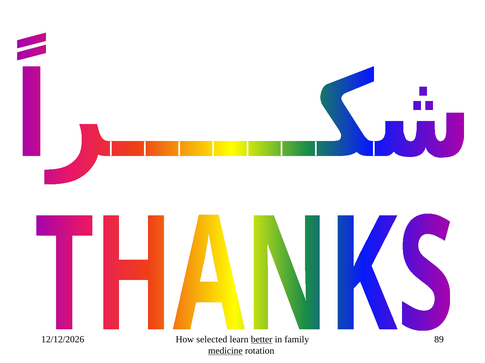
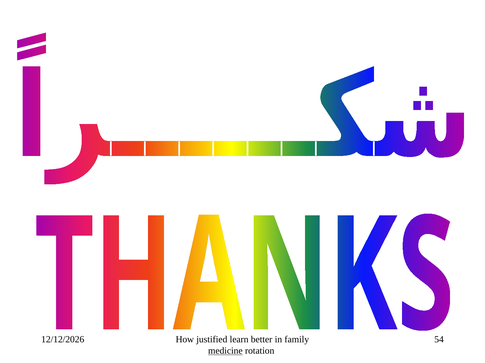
selected: selected -> justified
better underline: present -> none
89: 89 -> 54
